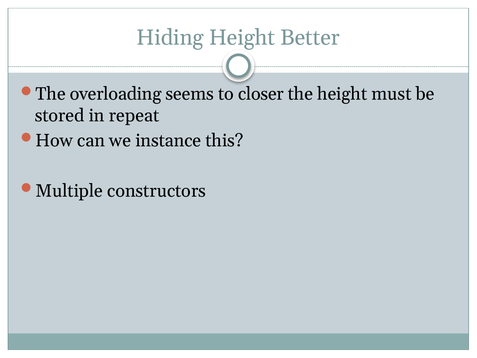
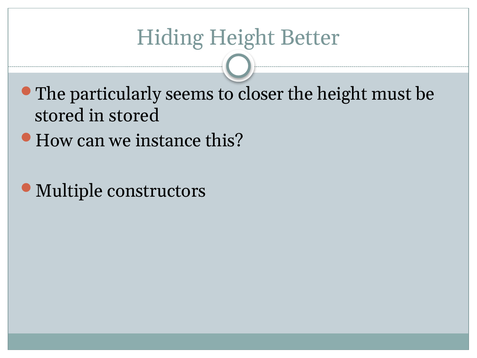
overloading: overloading -> particularly
in repeat: repeat -> stored
